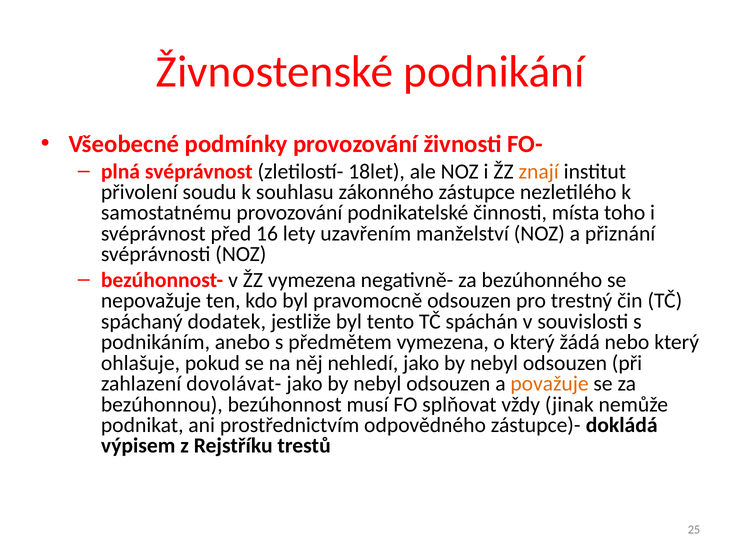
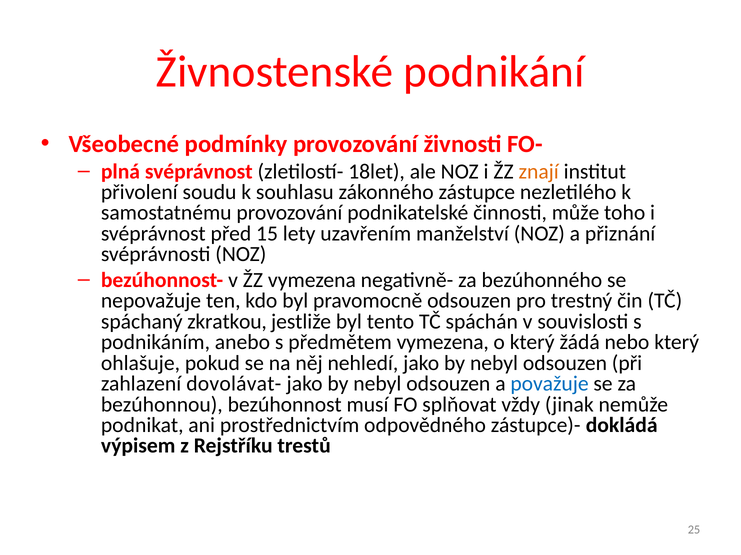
místa: místa -> může
16: 16 -> 15
dodatek: dodatek -> zkratkou
považuje colour: orange -> blue
